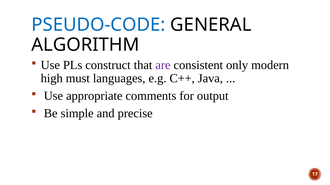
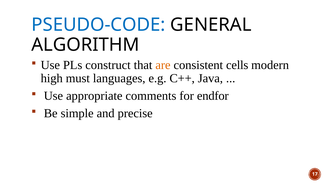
are colour: purple -> orange
only: only -> cells
output: output -> endfor
